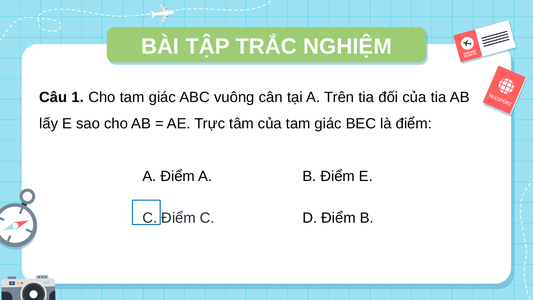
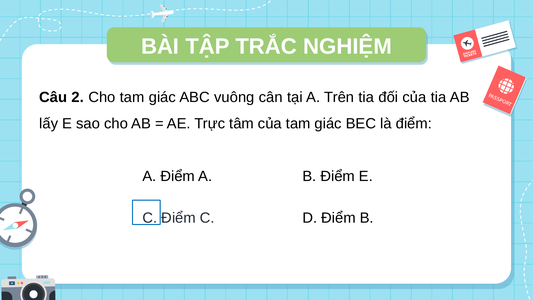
1: 1 -> 2
